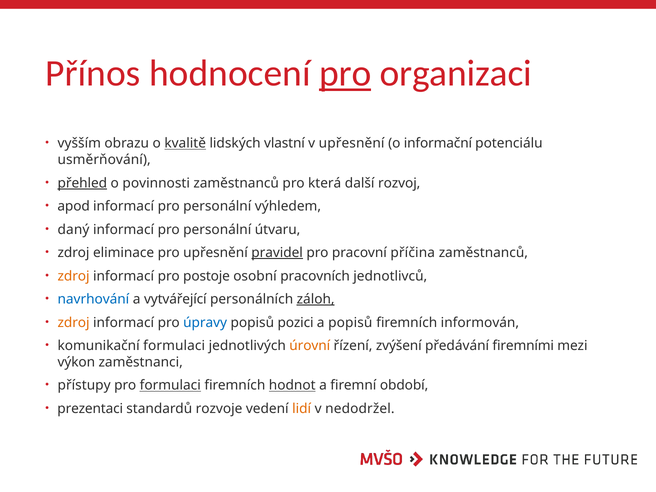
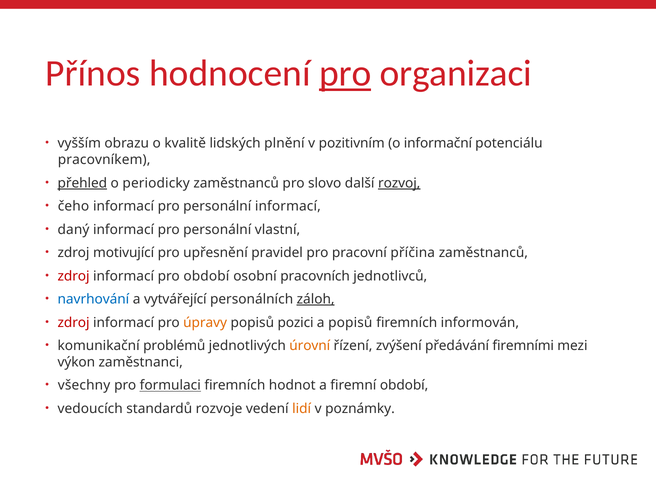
kvalitě underline: present -> none
vlastní: vlastní -> plnění
v upřesnění: upřesnění -> pozitivním
usměrňování: usměrňování -> pracovníkem
povinnosti: povinnosti -> periodicky
která: která -> slovo
rozvoj underline: none -> present
apod: apod -> čeho
personální výhledem: výhledem -> informací
útvaru: útvaru -> vlastní
eliminace: eliminace -> motivující
pravidel underline: present -> none
zdroj at (74, 276) colour: orange -> red
pro postoje: postoje -> období
zdroj at (74, 323) colour: orange -> red
úpravy colour: blue -> orange
komunikační formulaci: formulaci -> problémů
přístupy: přístupy -> všechny
hodnot underline: present -> none
prezentaci: prezentaci -> vedoucích
nedodržel: nedodržel -> poznámky
